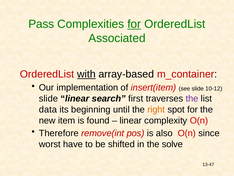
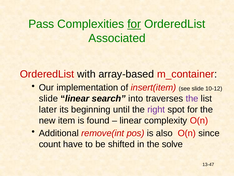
with underline: present -> none
first: first -> into
data: data -> later
right colour: orange -> purple
Therefore: Therefore -> Additional
worst: worst -> count
